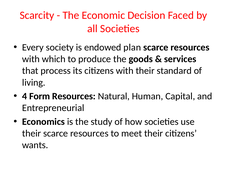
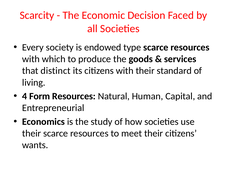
plan: plan -> type
process: process -> distinct
